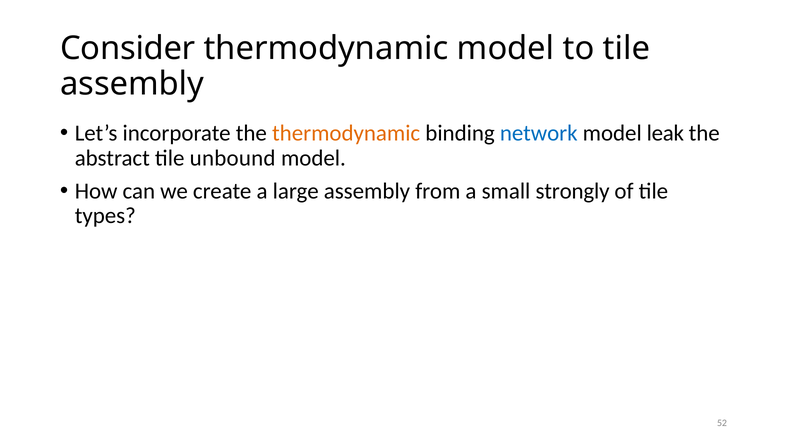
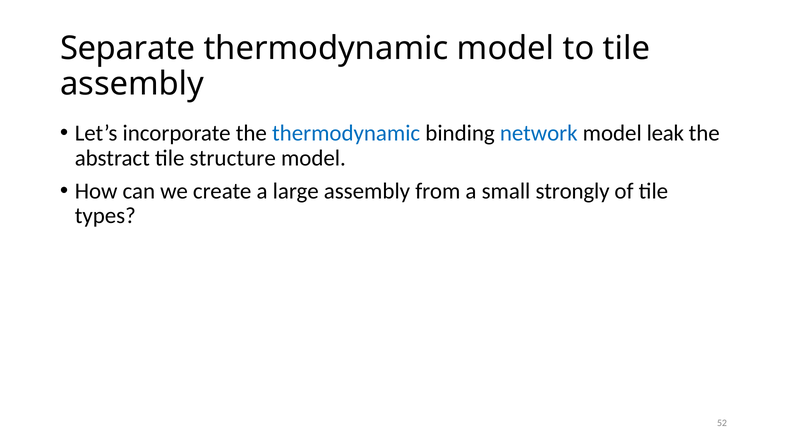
Consider: Consider -> Separate
thermodynamic at (346, 133) colour: orange -> blue
unbound: unbound -> structure
